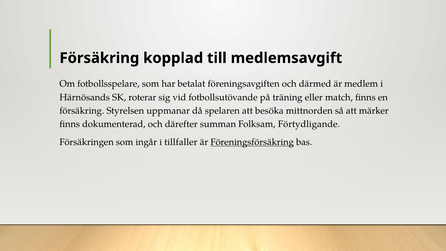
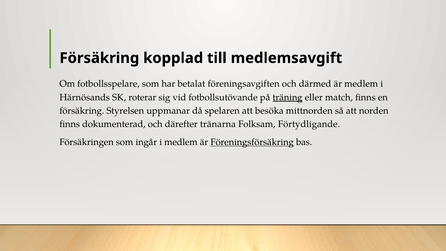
träning underline: none -> present
märker: märker -> norden
summan: summan -> tränarna
i tillfaller: tillfaller -> medlem
